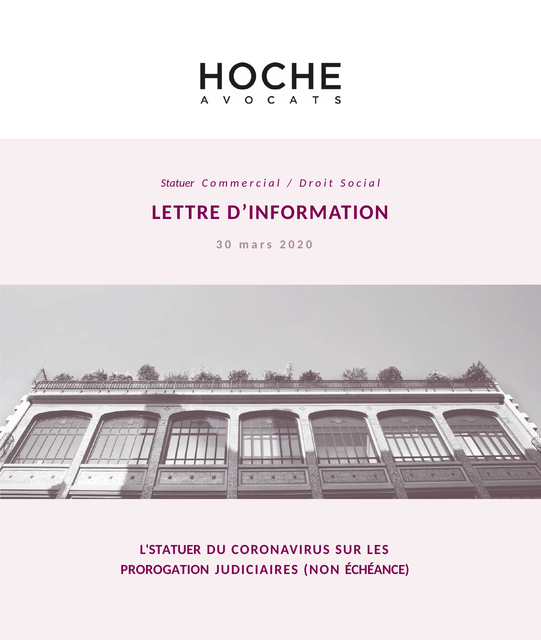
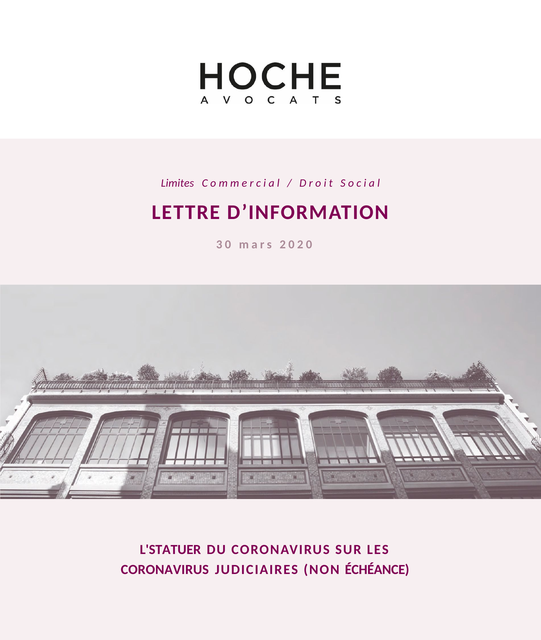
Statuer: Statuer -> Limites
PROROGATION at (165, 569): PROROGATION -> CORONAVIRUS
